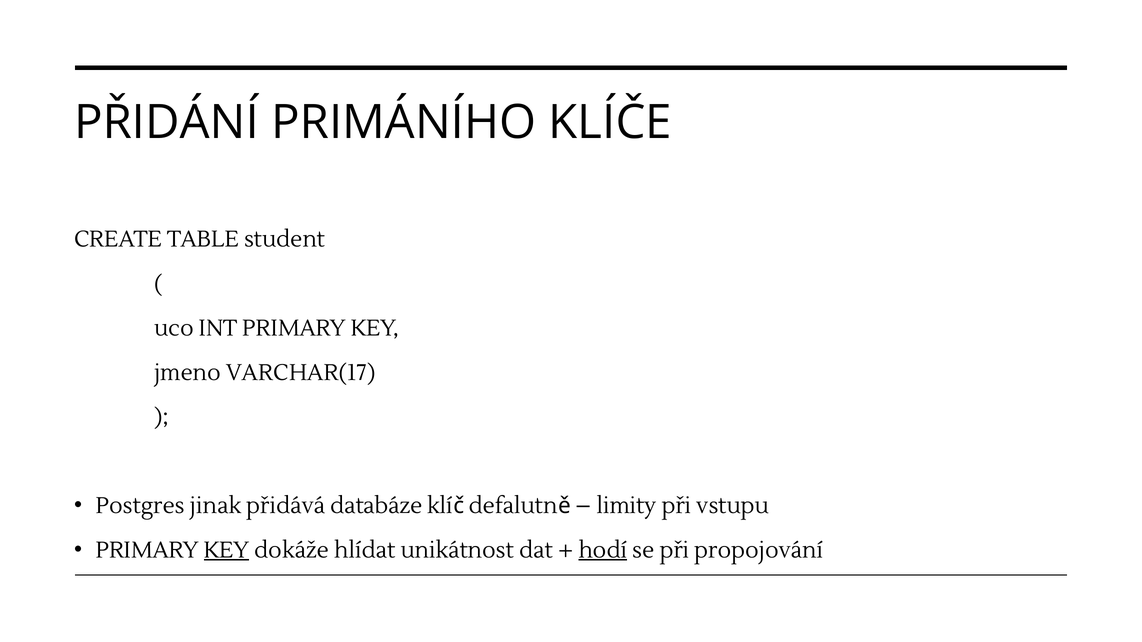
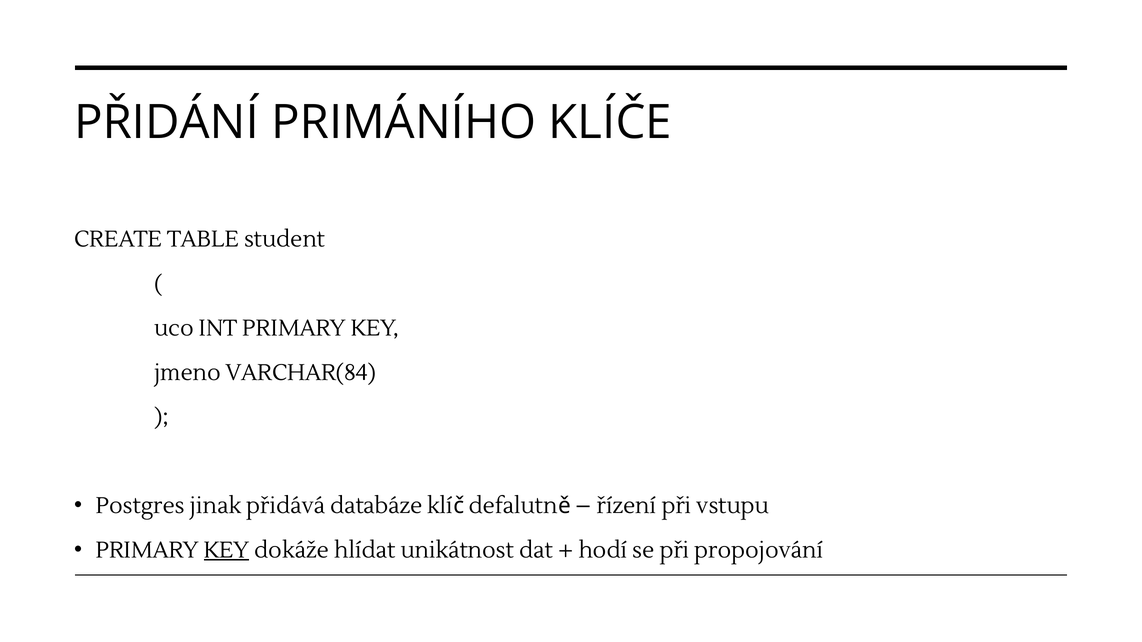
VARCHAR(17: VARCHAR(17 -> VARCHAR(84
limity: limity -> řízení
hodí underline: present -> none
